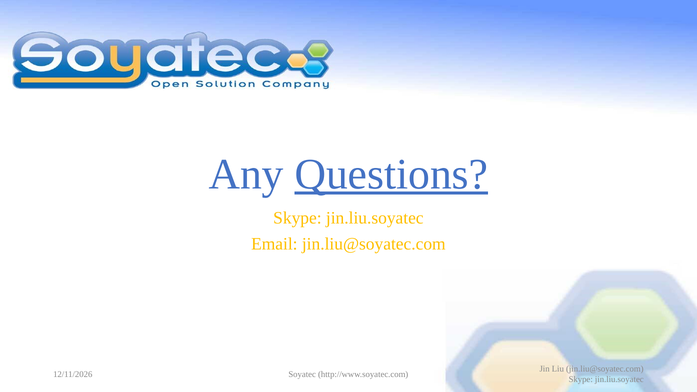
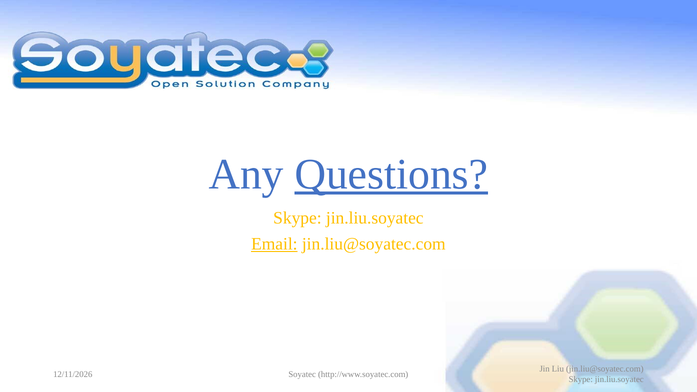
Email underline: none -> present
